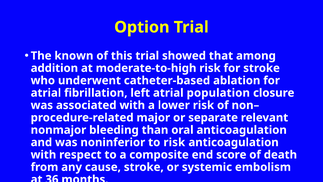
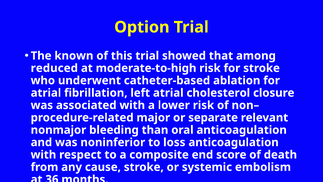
addition: addition -> reduced
population: population -> cholesterol
to risk: risk -> loss
